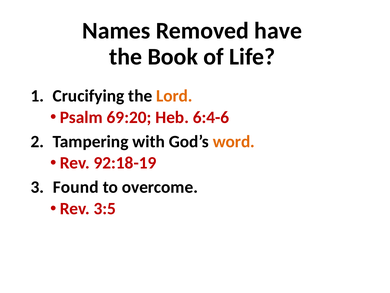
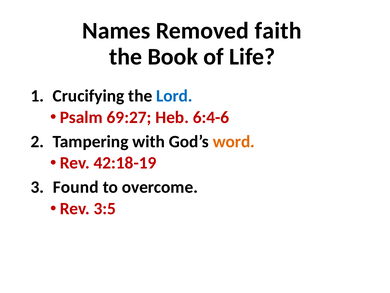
have: have -> faith
Lord colour: orange -> blue
69:20: 69:20 -> 69:27
92:18-19: 92:18-19 -> 42:18-19
